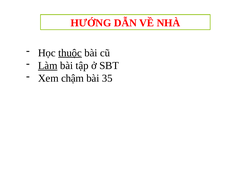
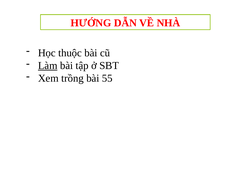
thuộc underline: present -> none
chậm: chậm -> trồng
35: 35 -> 55
